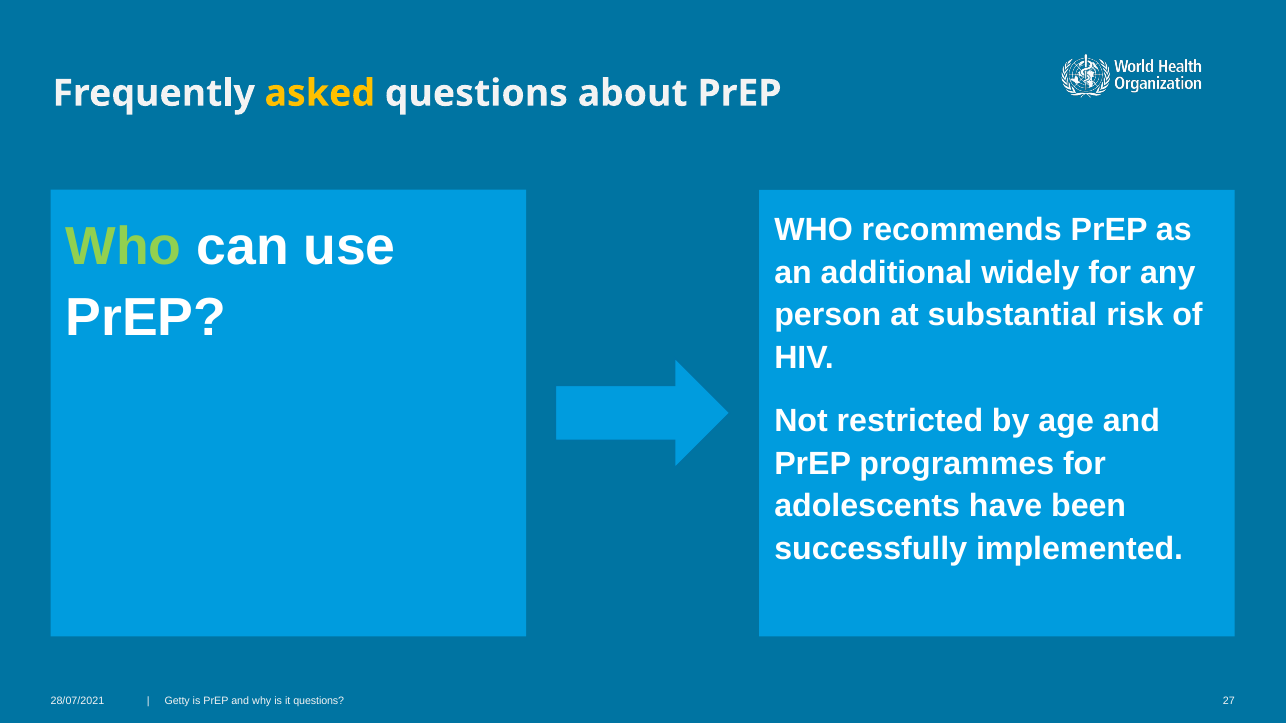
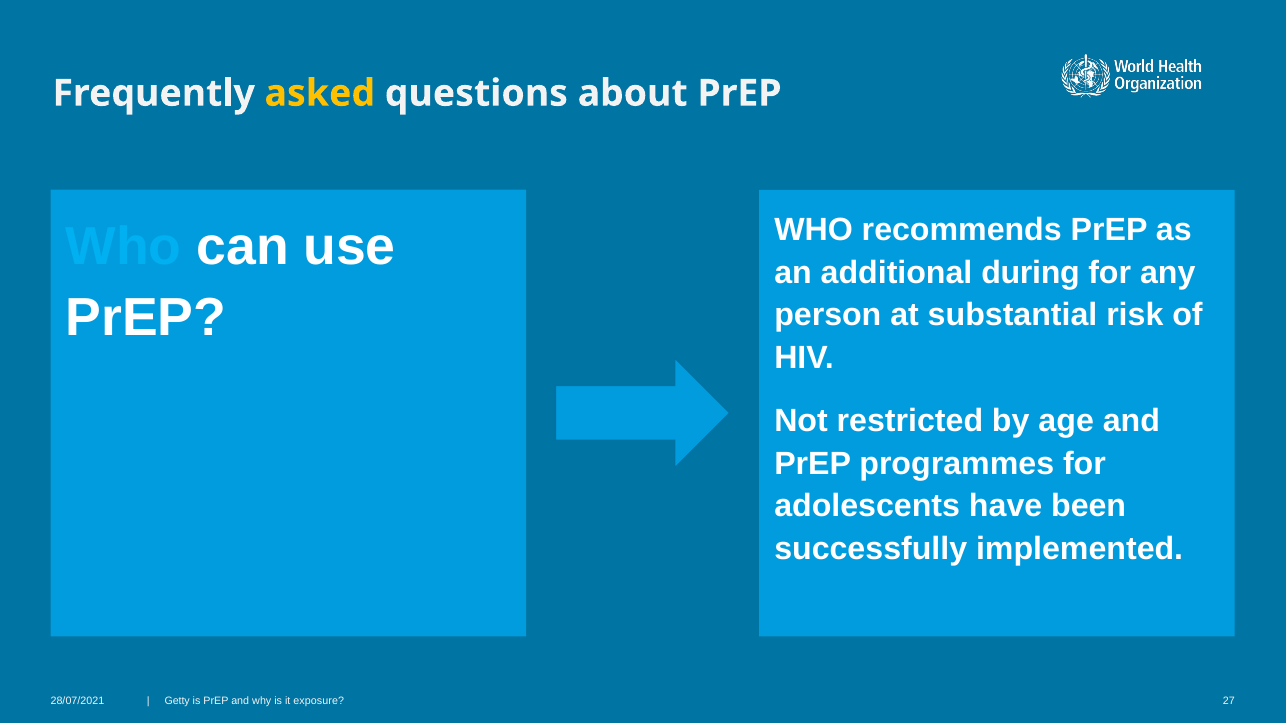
Who at (124, 247) colour: light green -> light blue
widely: widely -> during
it questions: questions -> exposure
